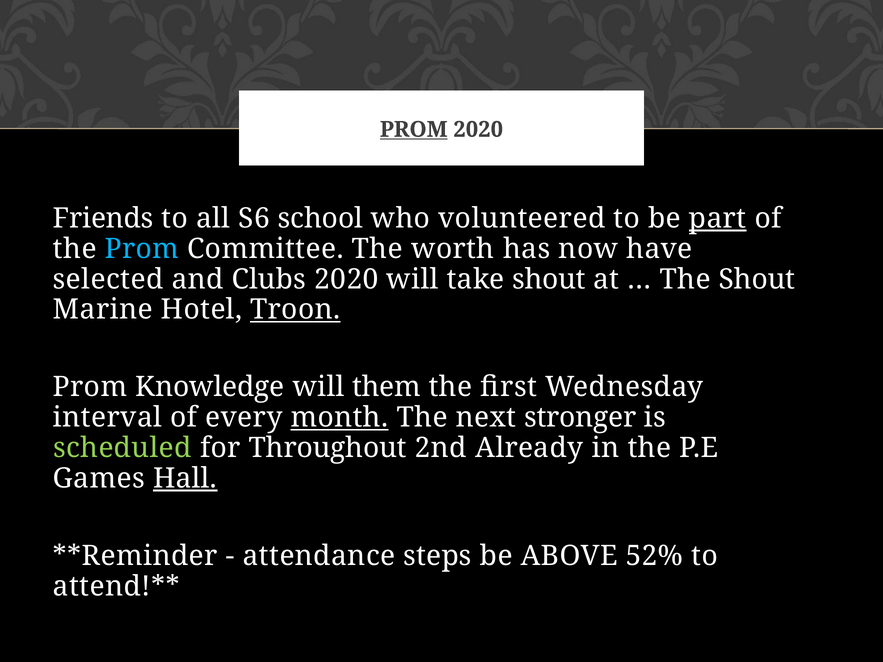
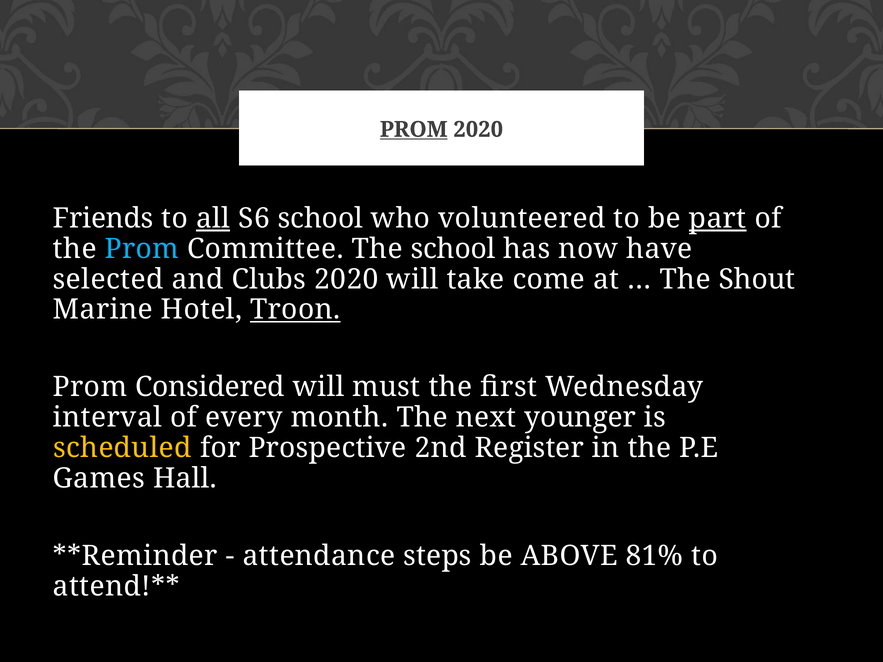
all underline: none -> present
The worth: worth -> school
take shout: shout -> come
Knowledge: Knowledge -> Considered
them: them -> must
month underline: present -> none
stronger: stronger -> younger
scheduled colour: light green -> yellow
Throughout: Throughout -> Prospective
Already: Already -> Register
Hall underline: present -> none
52%: 52% -> 81%
